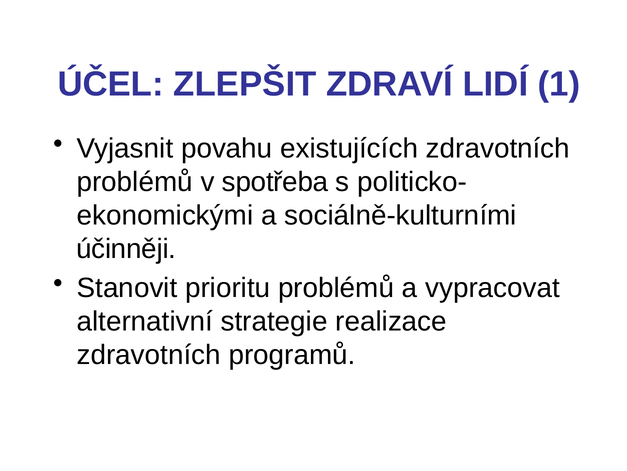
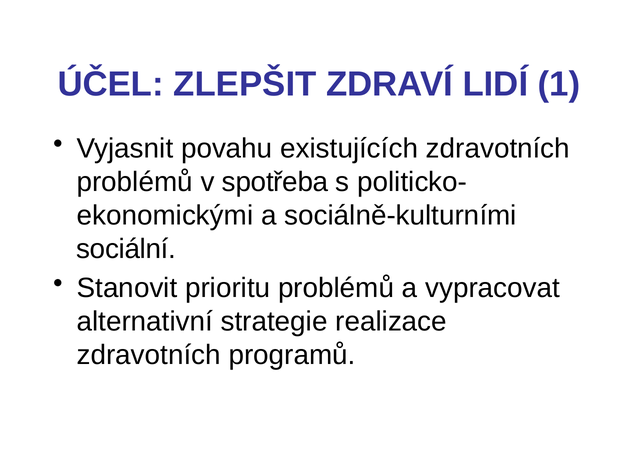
účinněji: účinněji -> sociální
